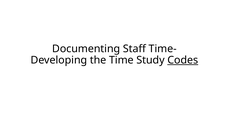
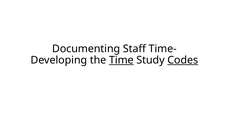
Time underline: none -> present
